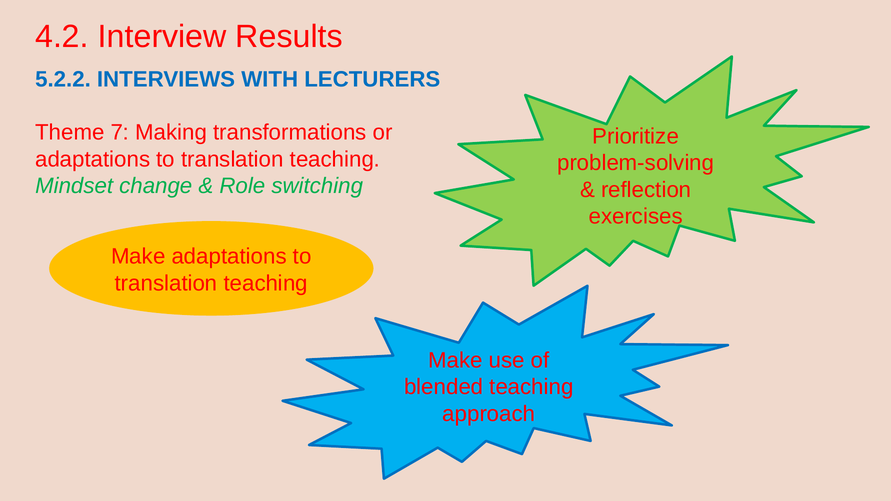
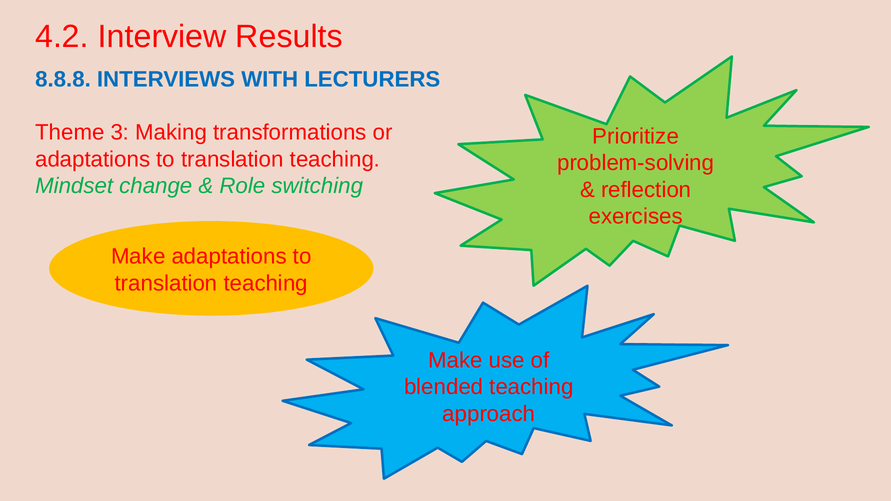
5.2.2: 5.2.2 -> 8.8.8
7: 7 -> 3
